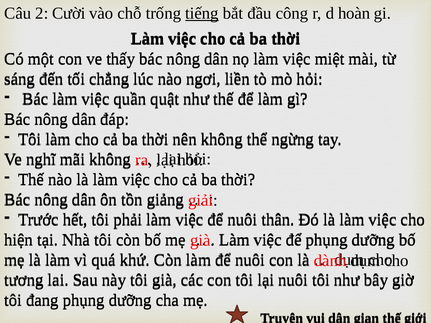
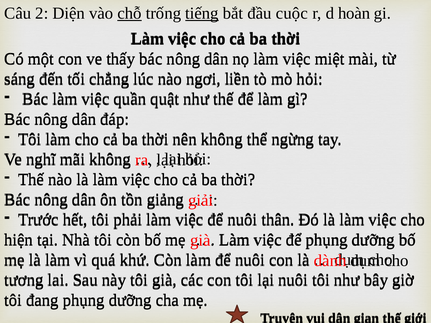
Cười: Cười -> Diện
chỗ underline: none -> present
công: công -> cuộc
